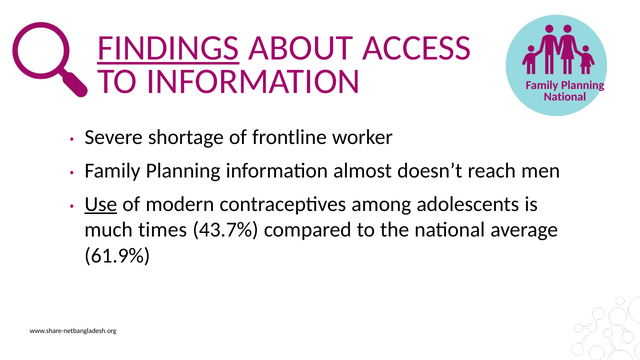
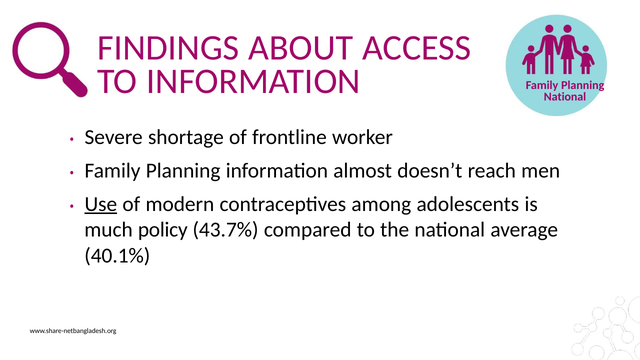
FINDINGS underline: present -> none
times: times -> policy
61.9%: 61.9% -> 40.1%
